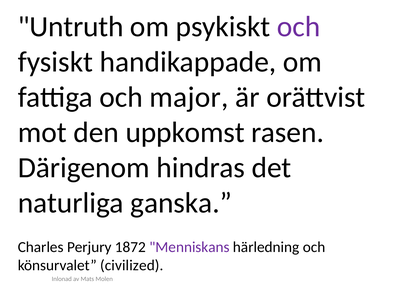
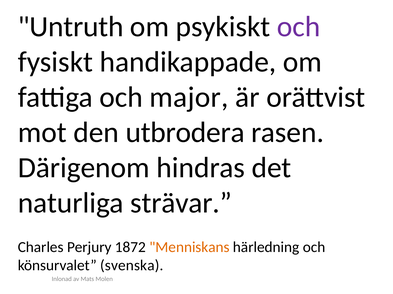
uppkomst: uppkomst -> utbrodera
ganska: ganska -> strävar
Menniskans colour: purple -> orange
civilized: civilized -> svenska
